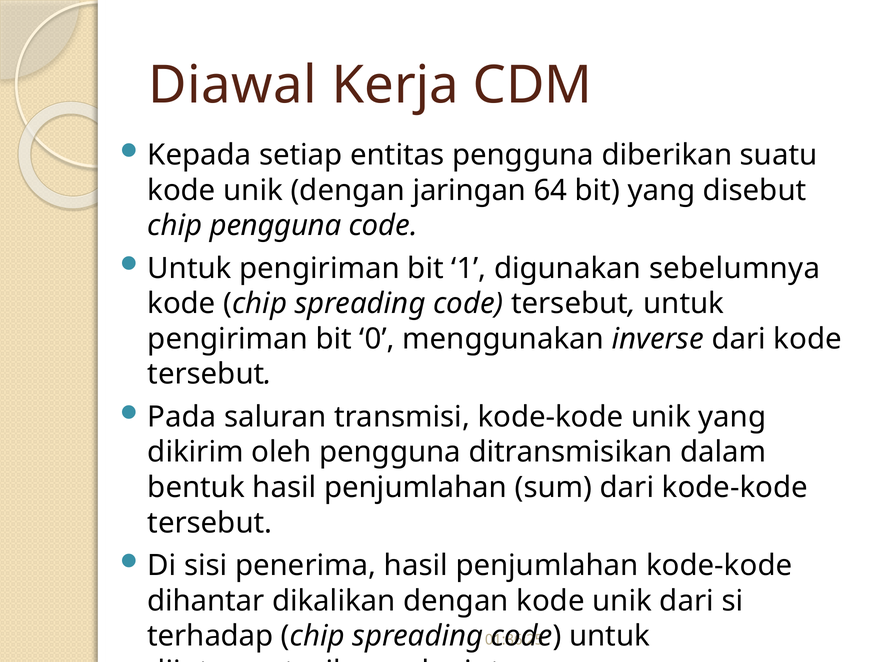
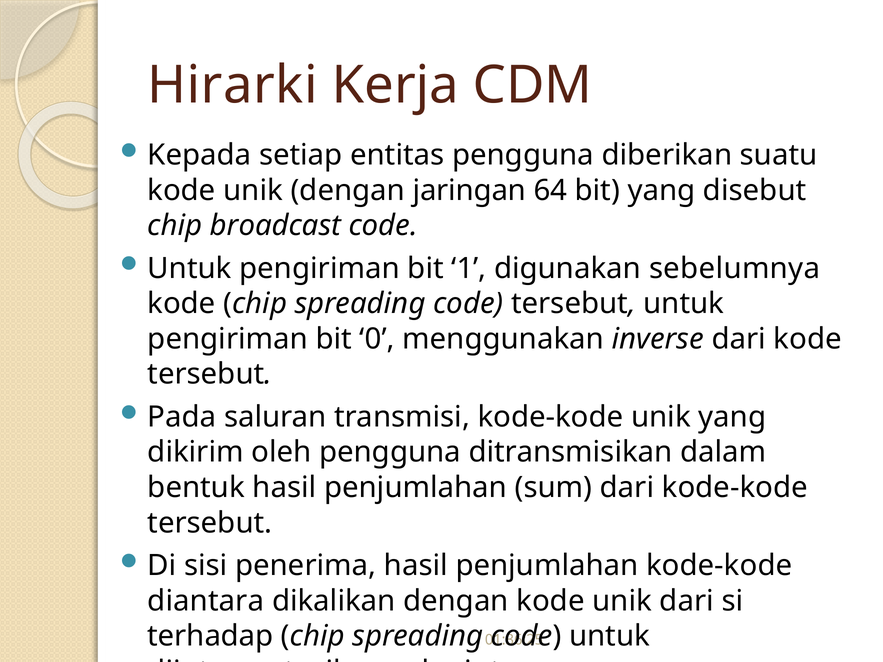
Diawal: Diawal -> Hirarki
chip pengguna: pengguna -> broadcast
dihantar: dihantar -> diantara
